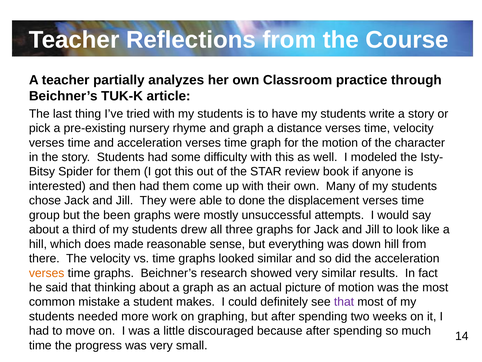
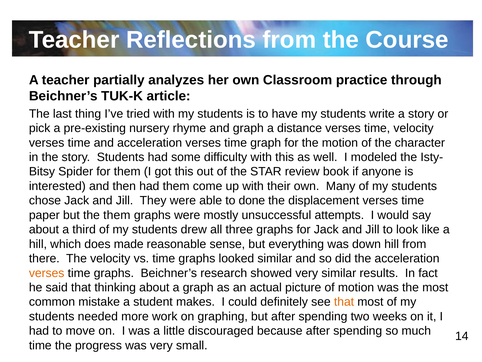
group: group -> paper
the been: been -> them
that at (344, 302) colour: purple -> orange
